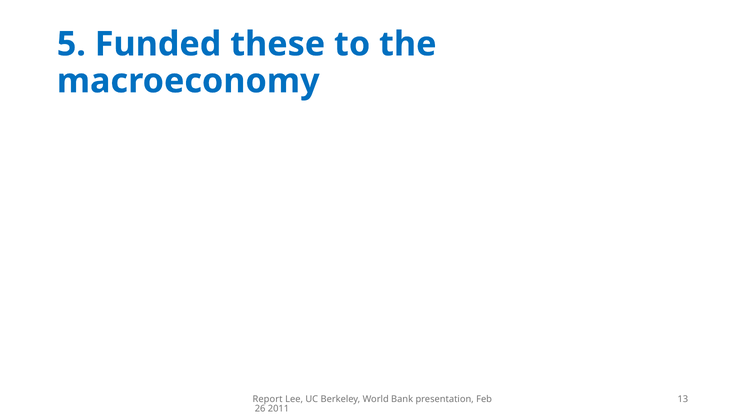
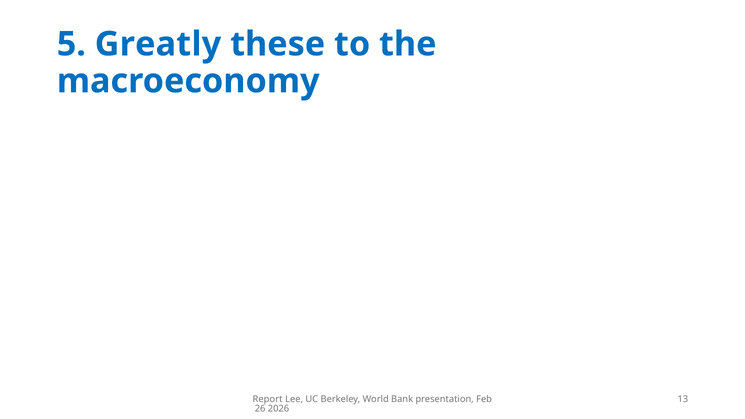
Funded: Funded -> Greatly
2011: 2011 -> 2026
